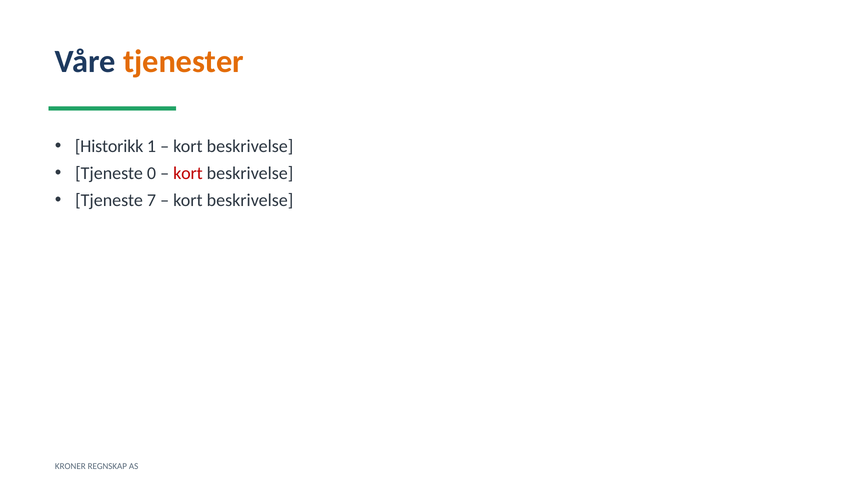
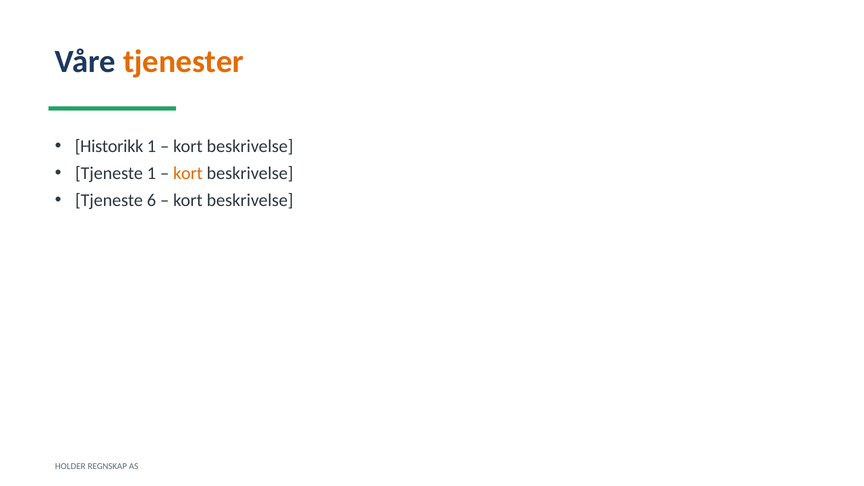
Tjeneste 0: 0 -> 1
kort at (188, 173) colour: red -> orange
7: 7 -> 6
KRONER: KRONER -> HOLDER
